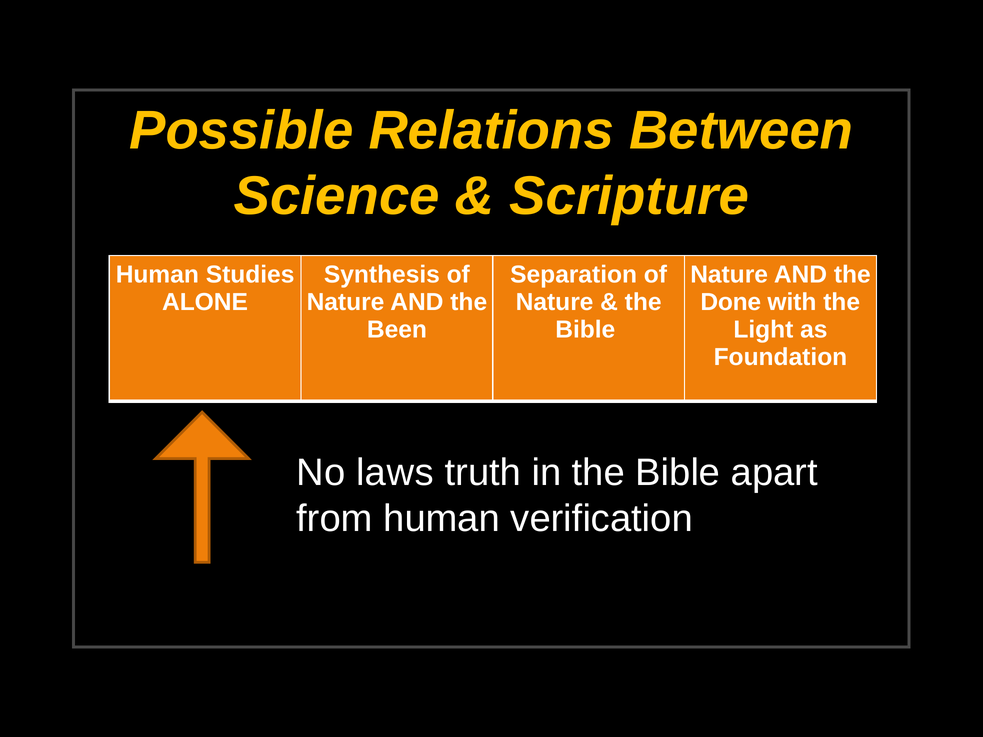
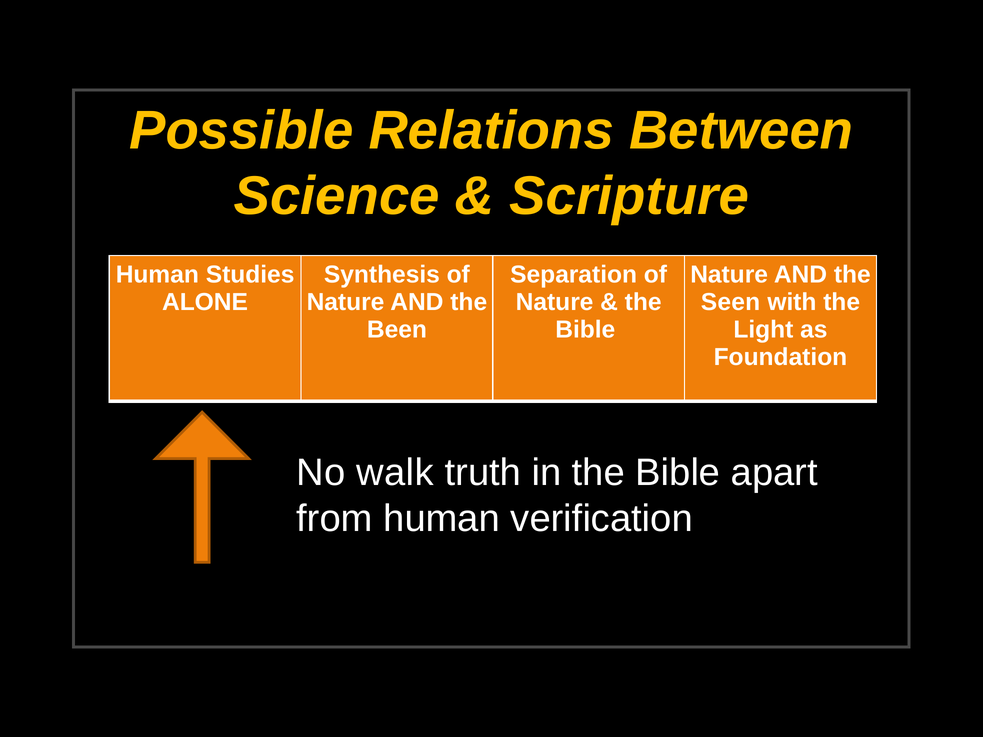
Done: Done -> Seen
laws: laws -> walk
